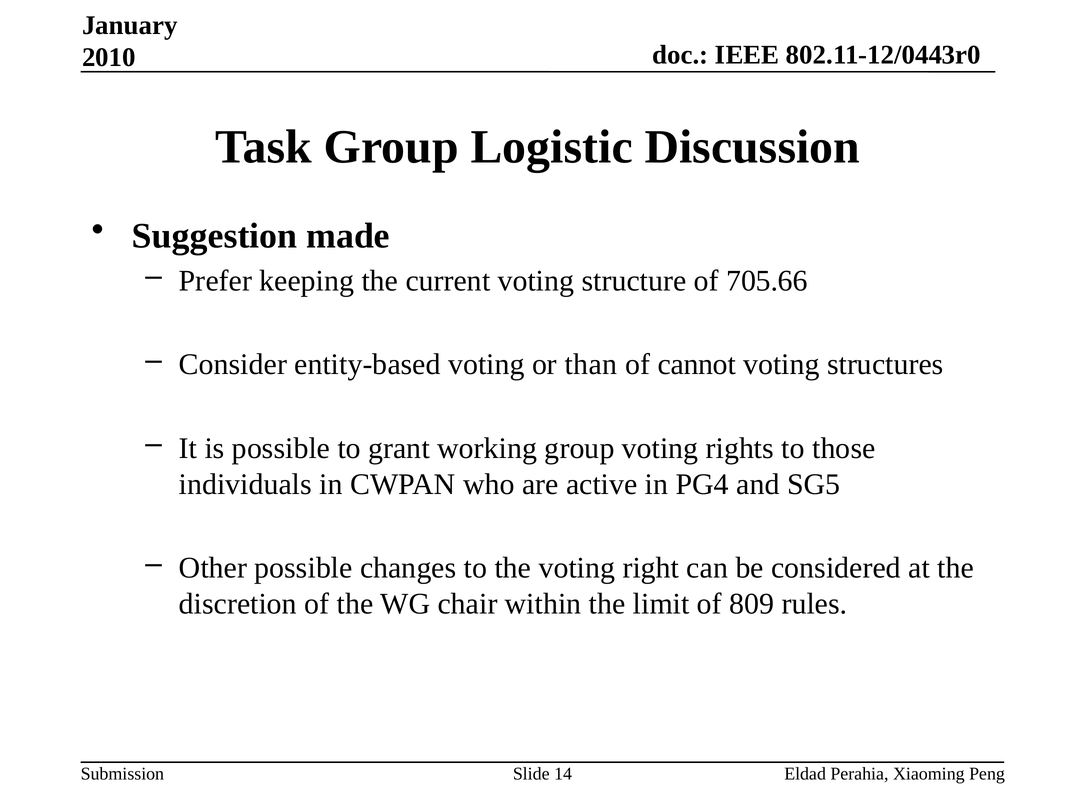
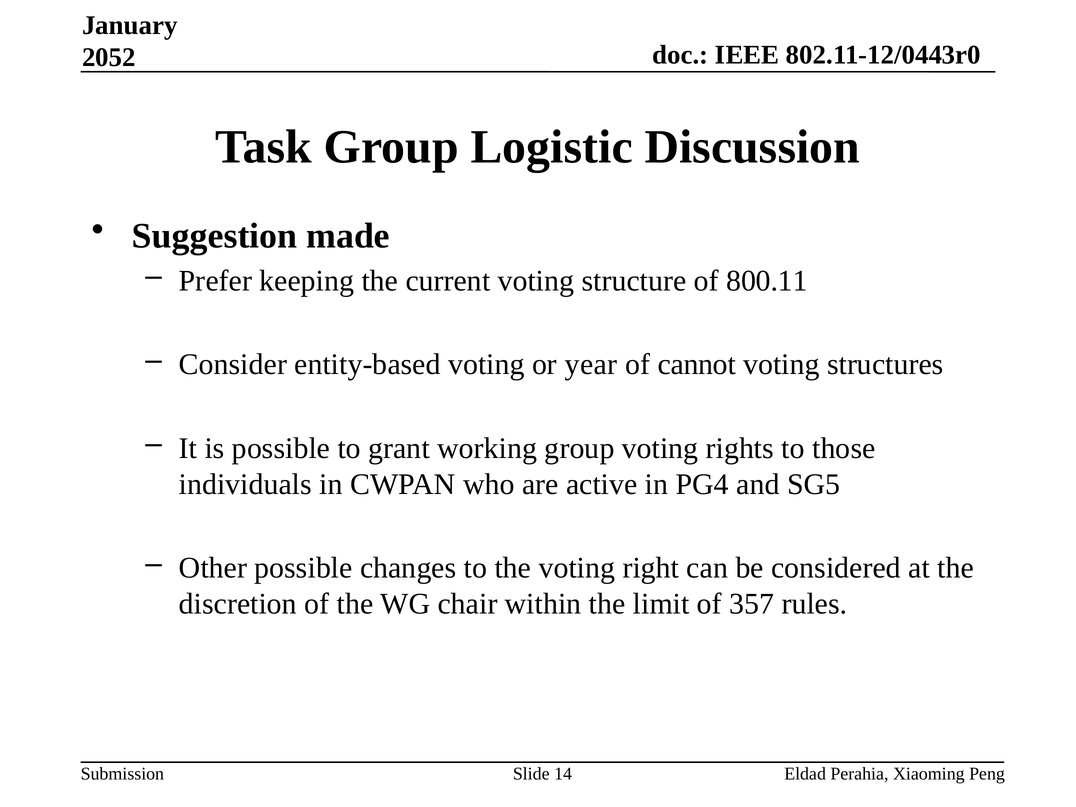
2010: 2010 -> 2052
705.66: 705.66 -> 800.11
than: than -> year
809: 809 -> 357
